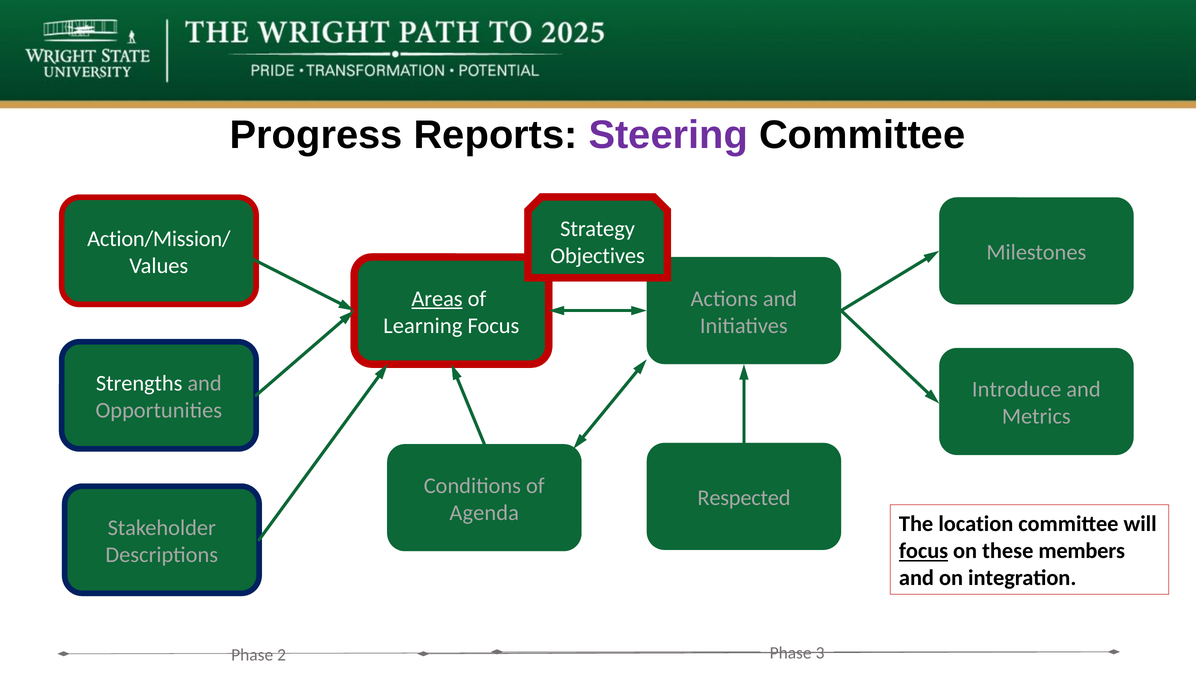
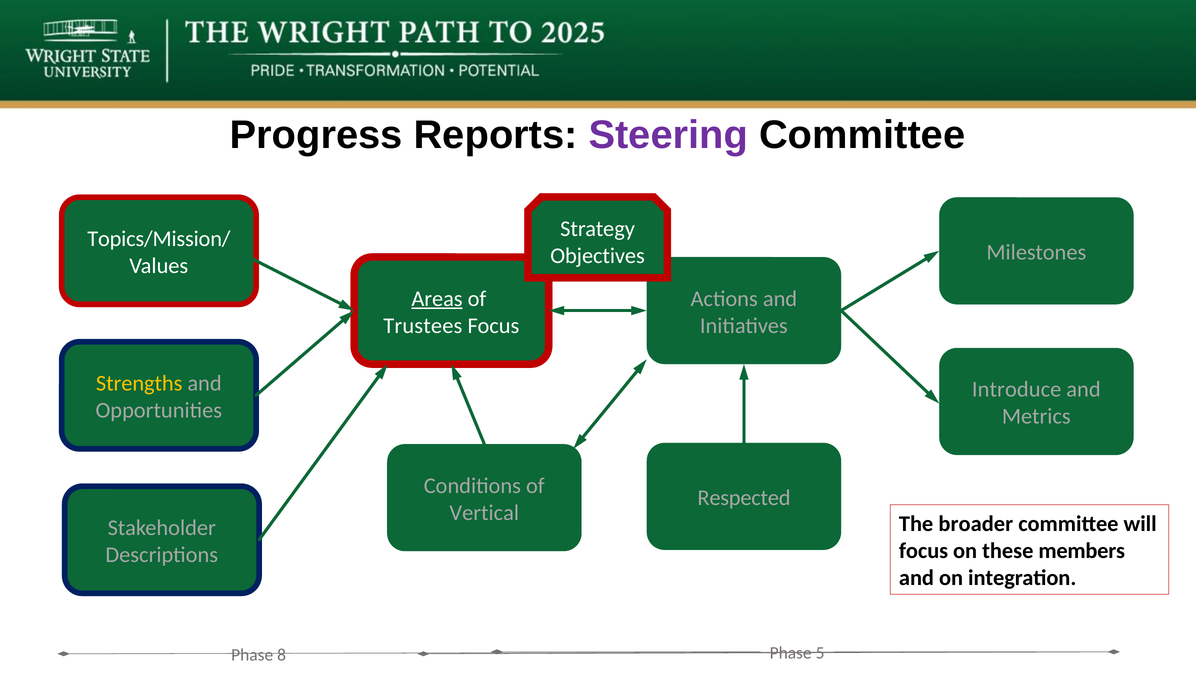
Action/Mission/: Action/Mission/ -> Topics/Mission/
Learning: Learning -> Trustees
Strengths colour: white -> yellow
Agenda: Agenda -> Vertical
location: location -> broader
focus at (924, 551) underline: present -> none
2: 2 -> 8
3: 3 -> 5
